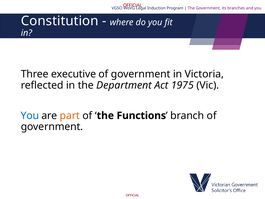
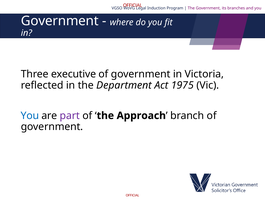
Constitution at (60, 21): Constitution -> Government
part colour: orange -> purple
Functions: Functions -> Approach
